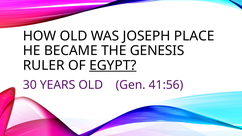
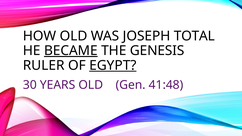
PLACE: PLACE -> TOTAL
BECAME underline: none -> present
41:56: 41:56 -> 41:48
